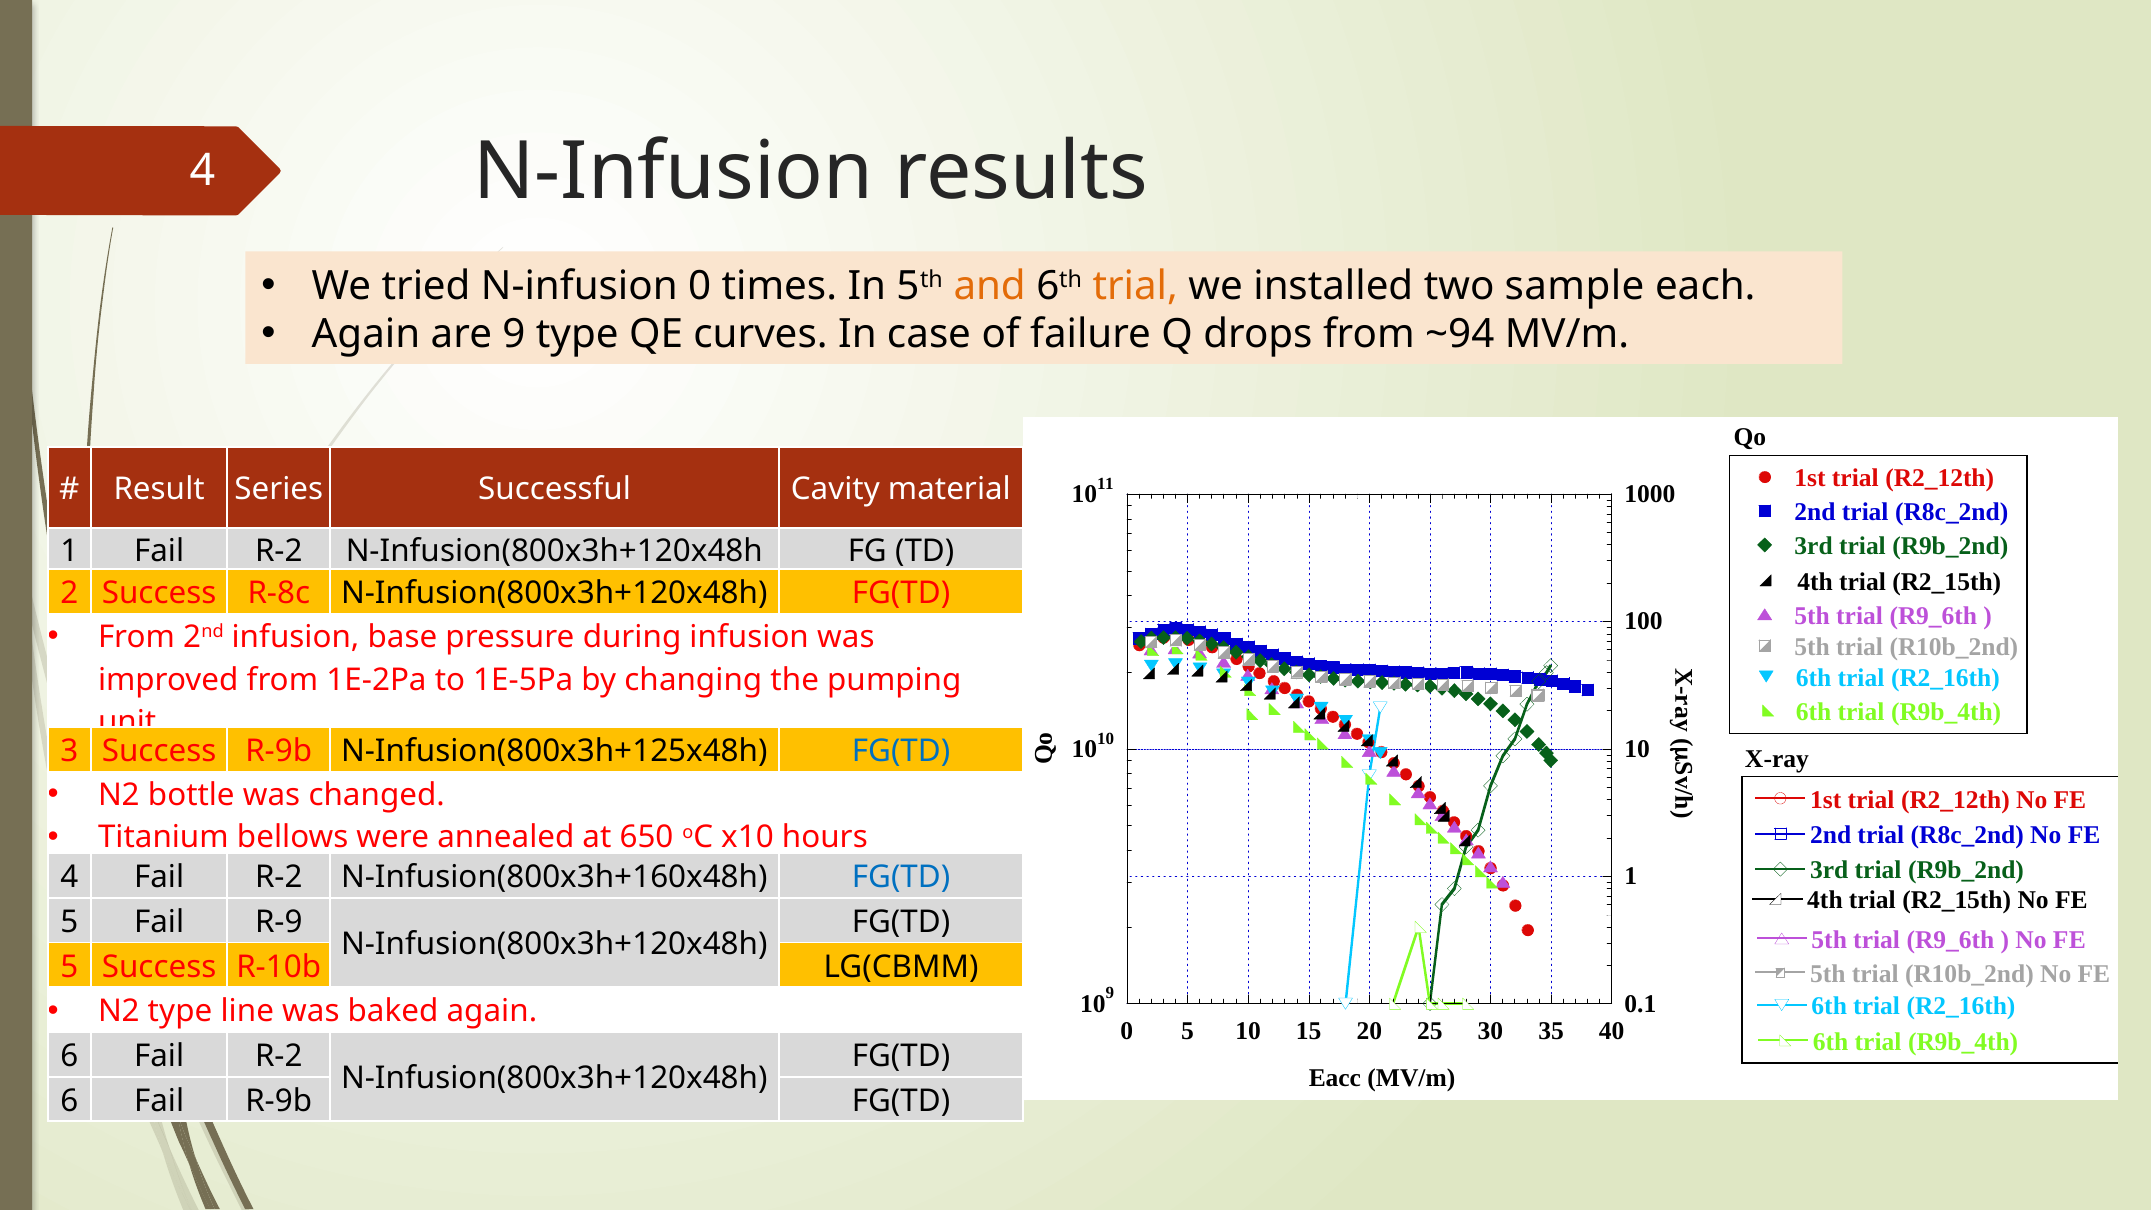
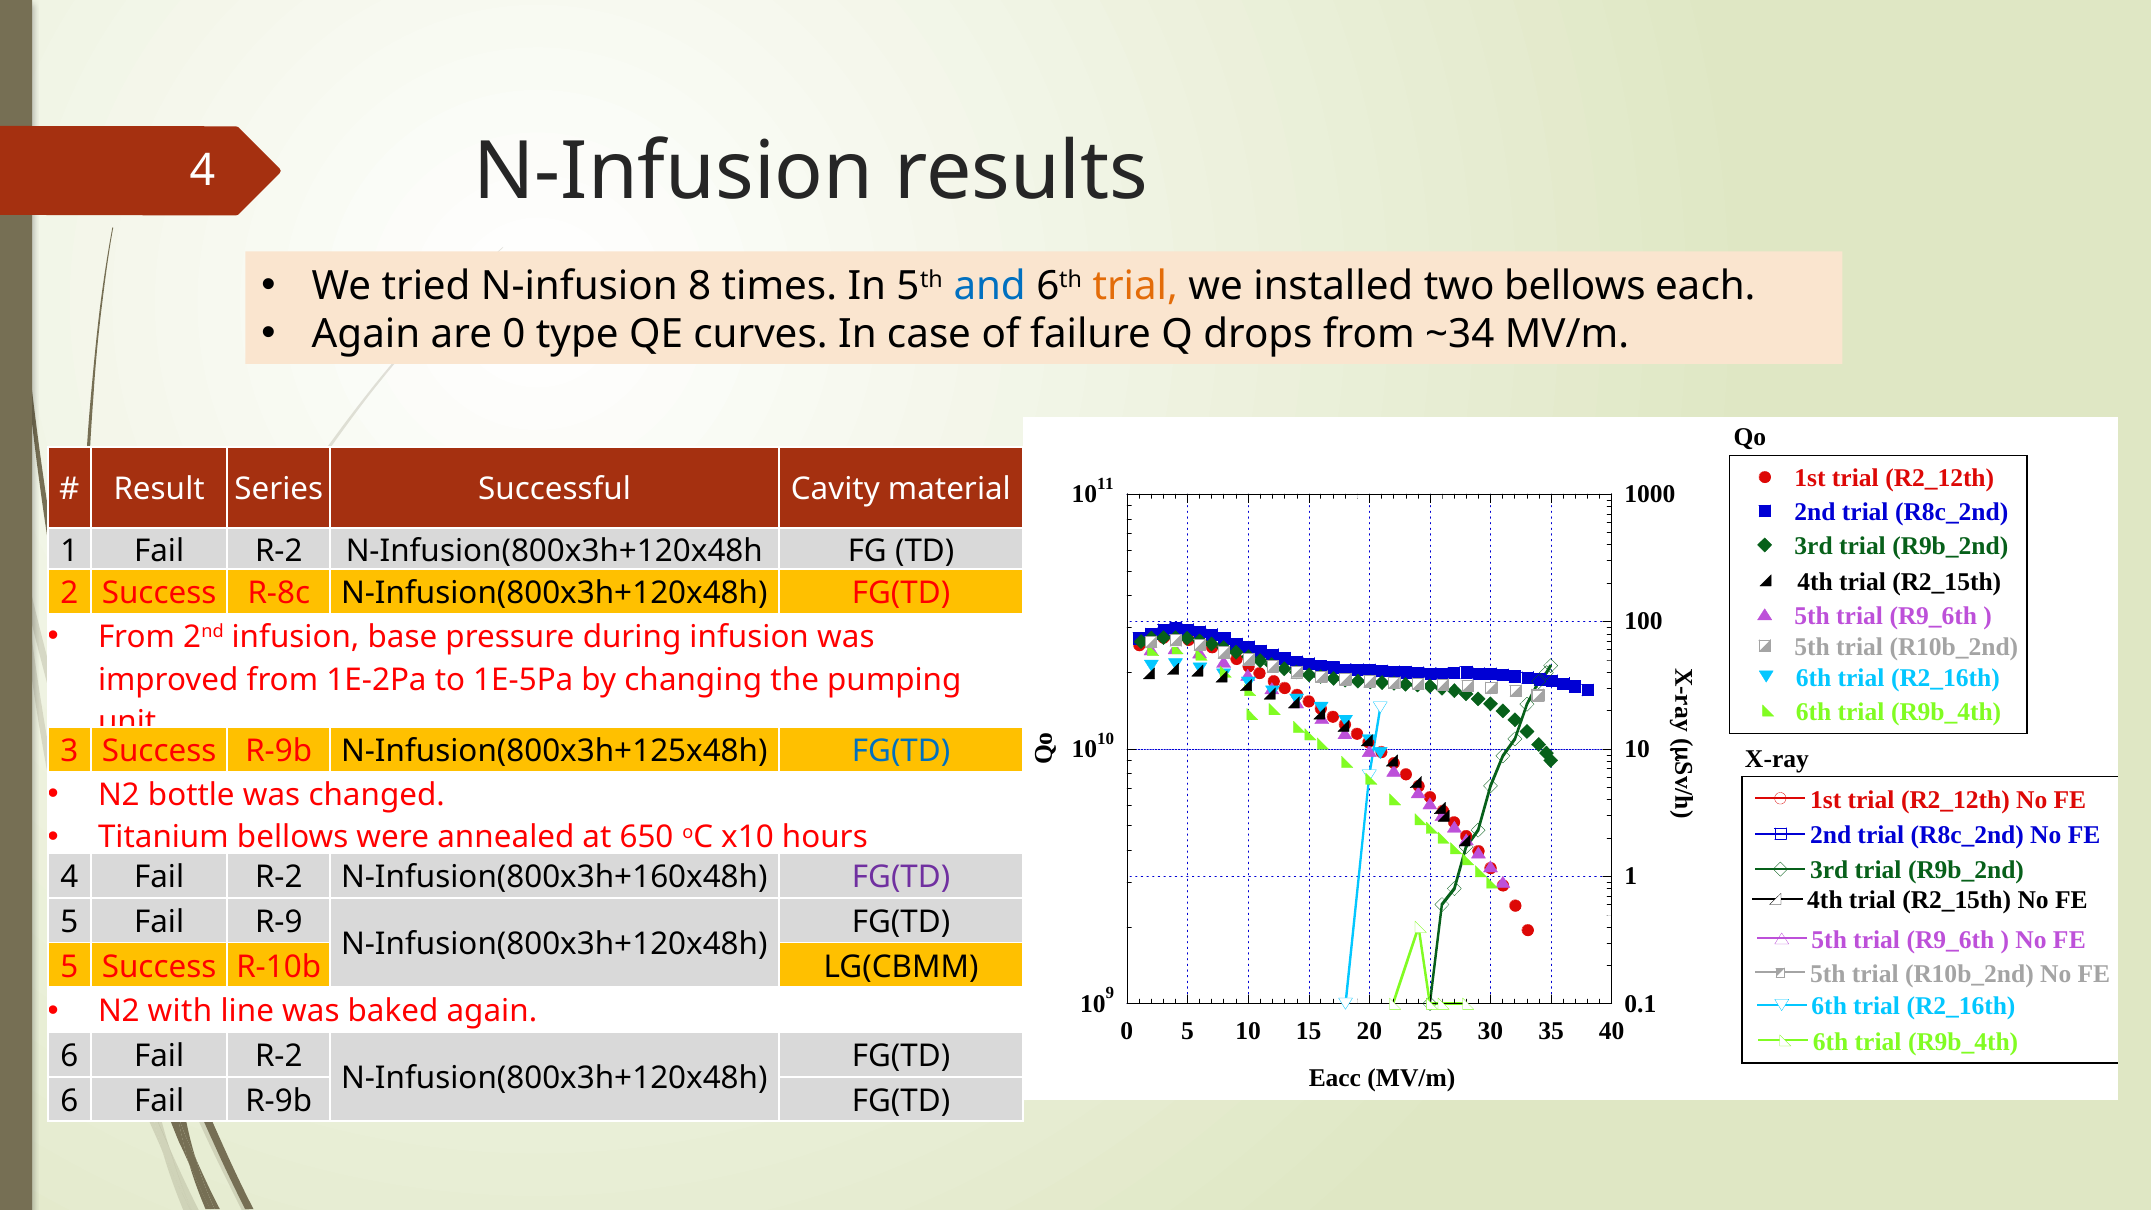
N-infusion 0: 0 -> 8
and colour: orange -> blue
two sample: sample -> bellows
are 9: 9 -> 0
~94: ~94 -> ~34
FG(TD at (901, 877) colour: blue -> purple
N2 type: type -> with
